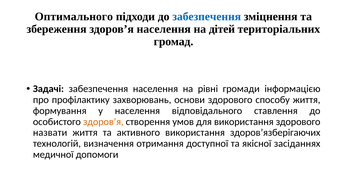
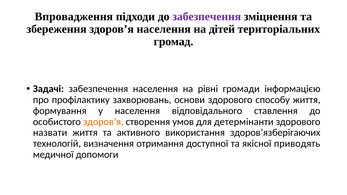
Оптимального: Оптимального -> Впровадження
забезпечення at (207, 17) colour: blue -> purple
для використання: використання -> детермінанти
засіданнях: засіданнях -> приводять
